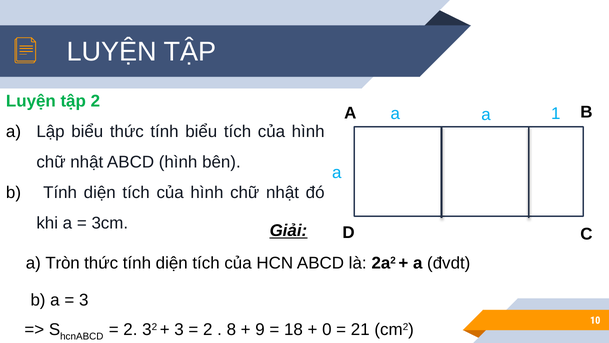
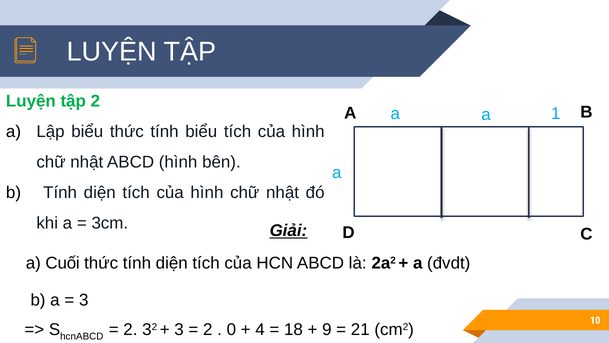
Tròn: Tròn -> Cuối
8: 8 -> 0
9: 9 -> 4
0: 0 -> 9
